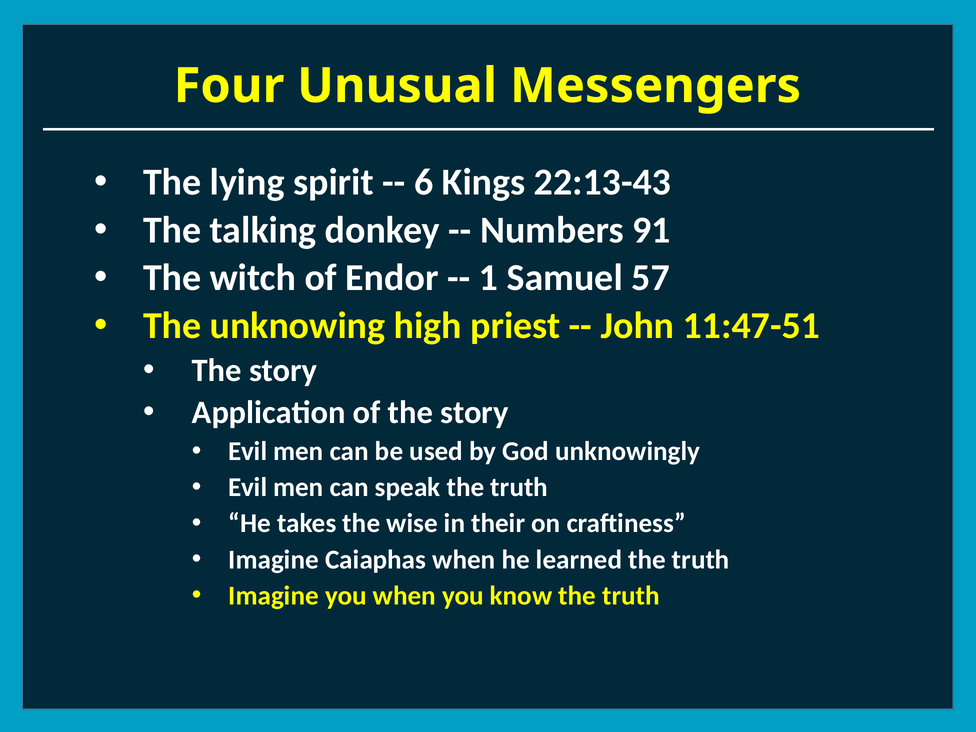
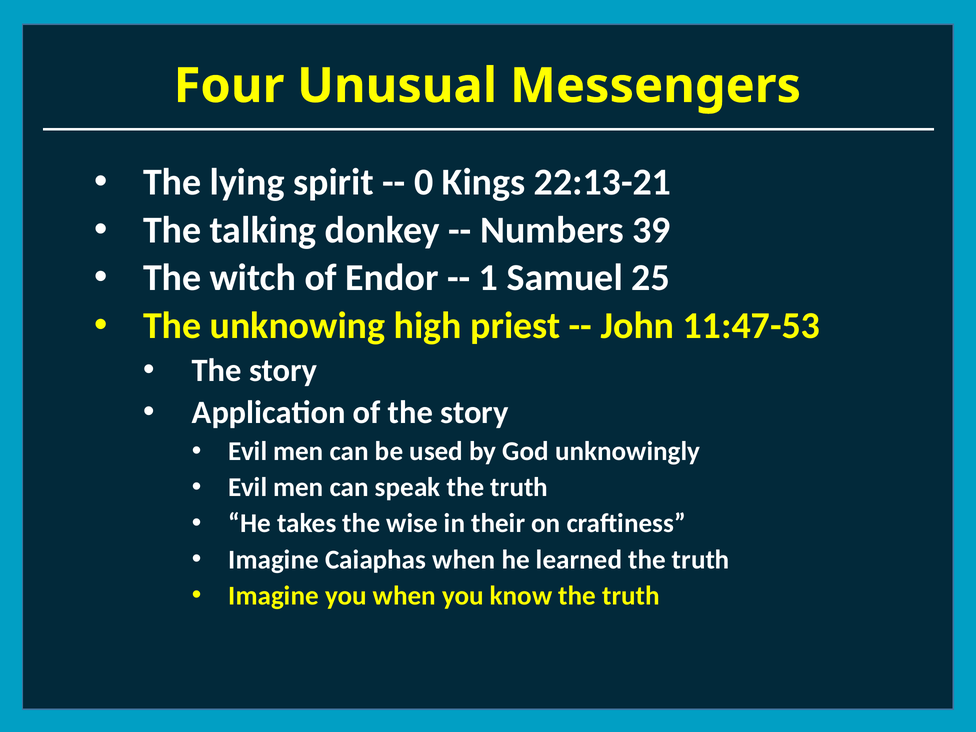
6: 6 -> 0
22:13-43: 22:13-43 -> 22:13-21
91: 91 -> 39
57: 57 -> 25
11:47-51: 11:47-51 -> 11:47-53
